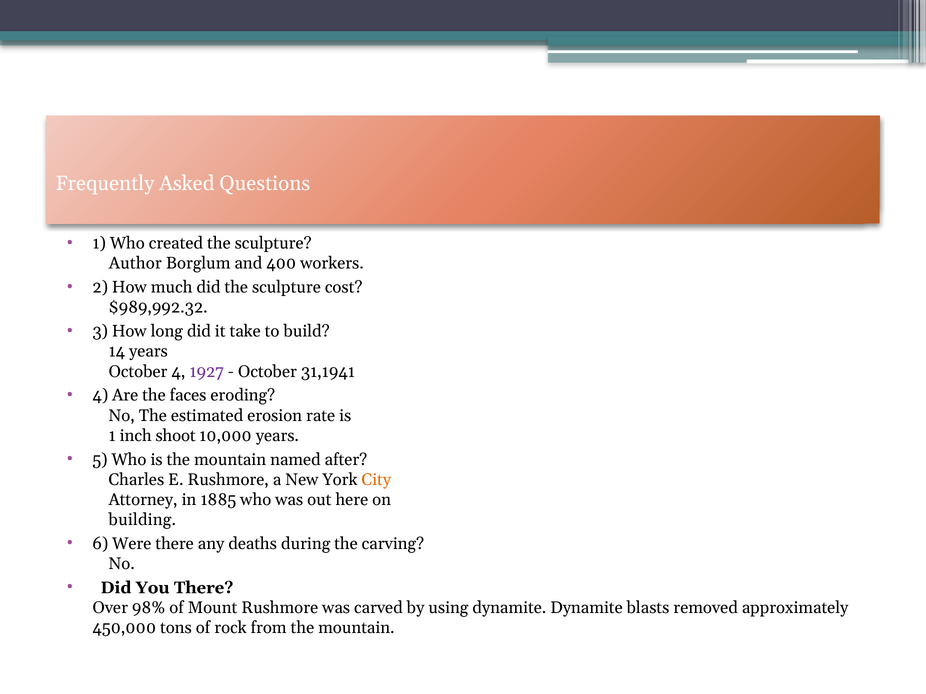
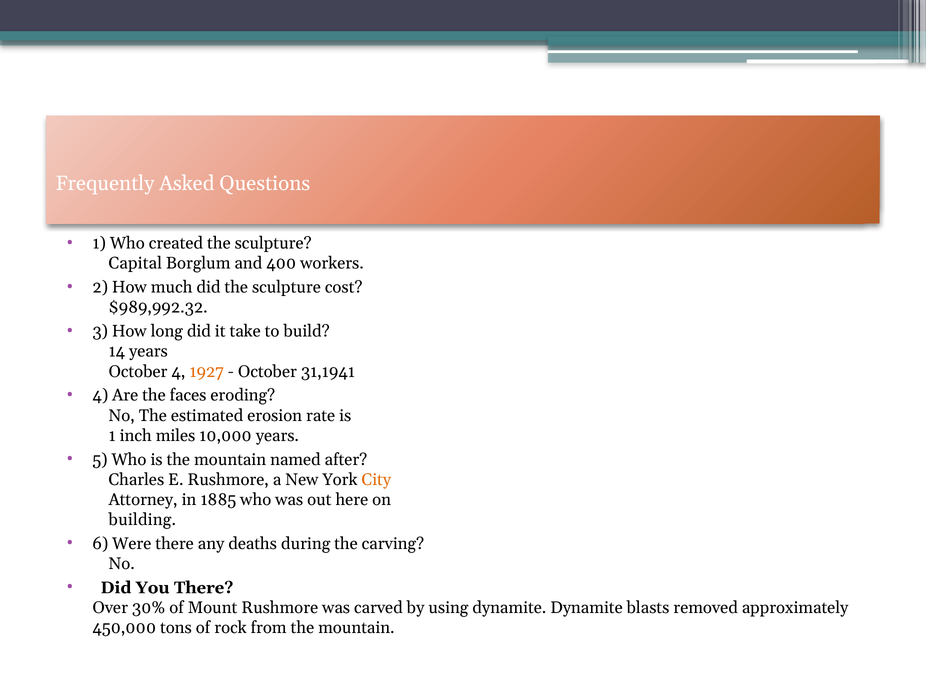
Author: Author -> Capital
1927 colour: purple -> orange
shoot: shoot -> miles
98%: 98% -> 30%
